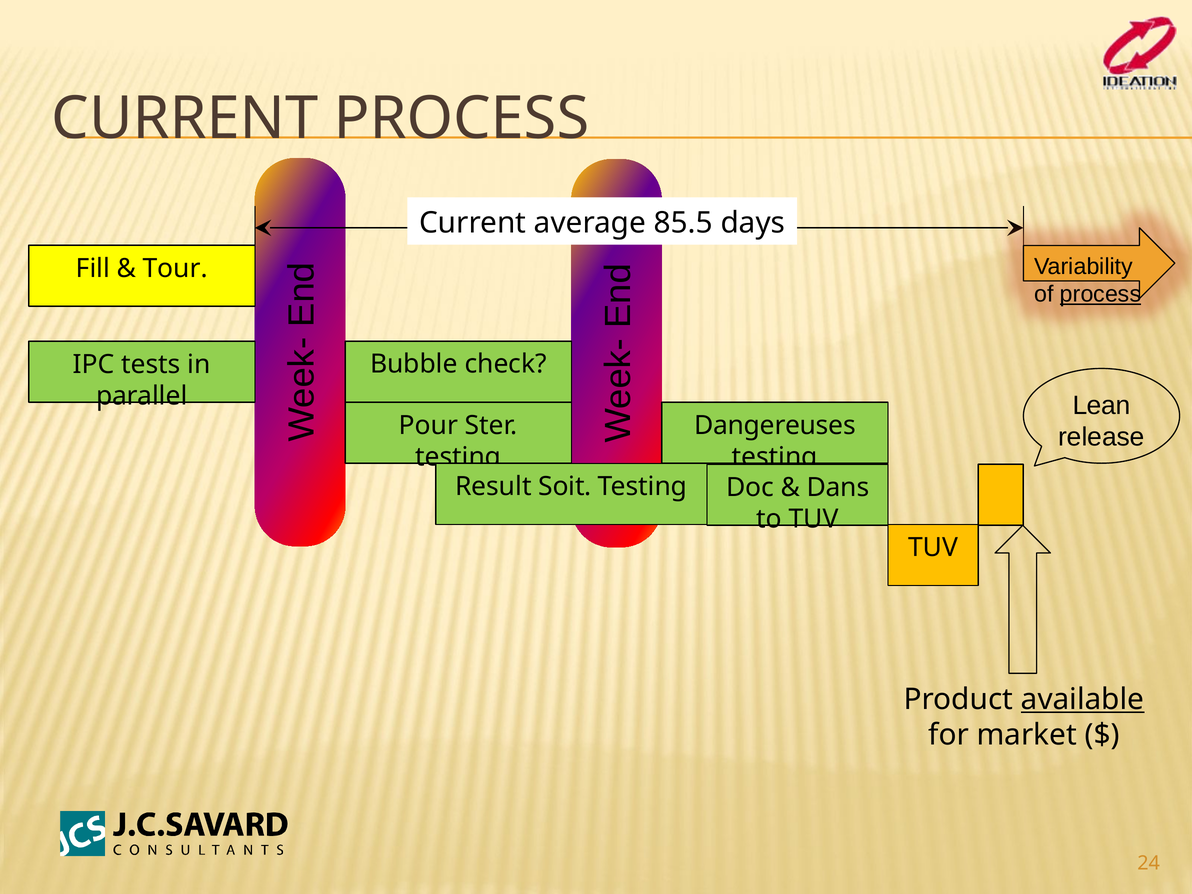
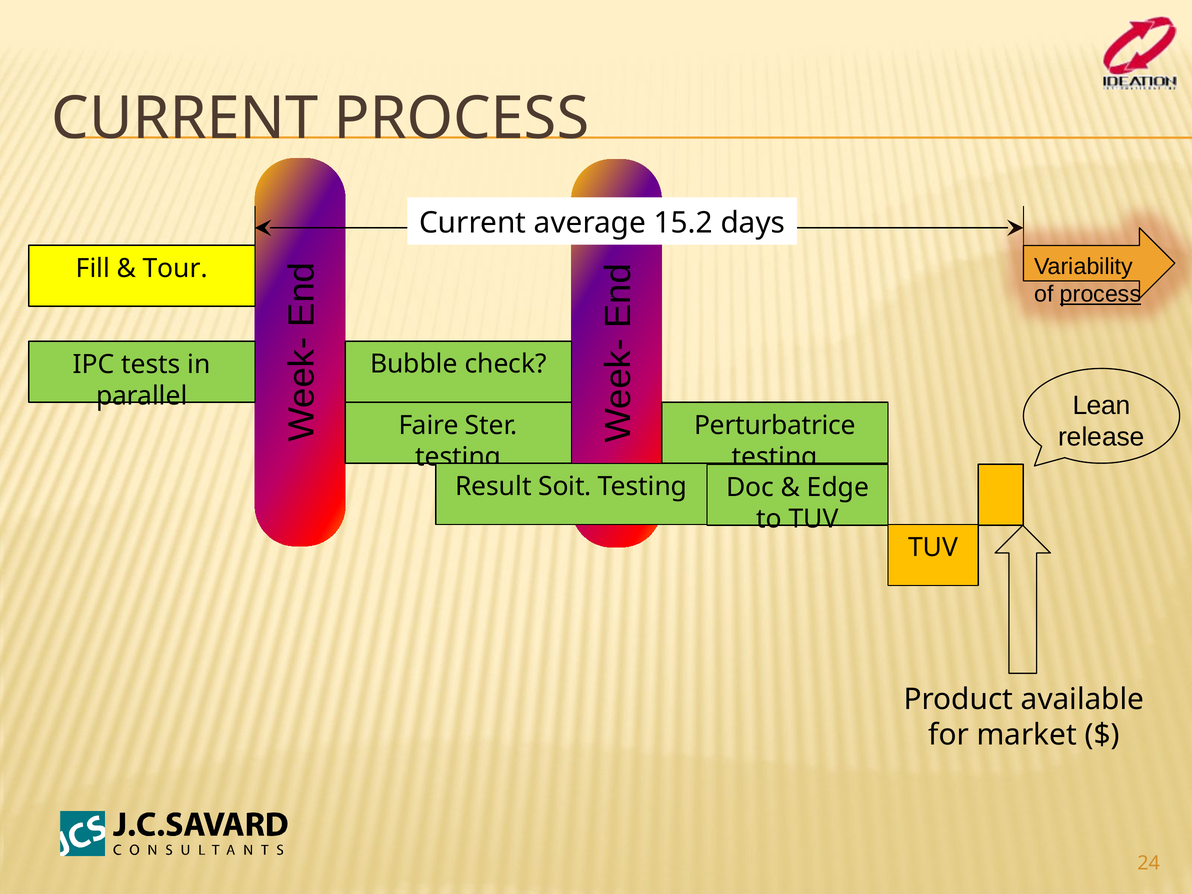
85.5: 85.5 -> 15.2
Pour: Pour -> Faire
Dangereuses: Dangereuses -> Perturbatrice
Dans: Dans -> Edge
available underline: present -> none
